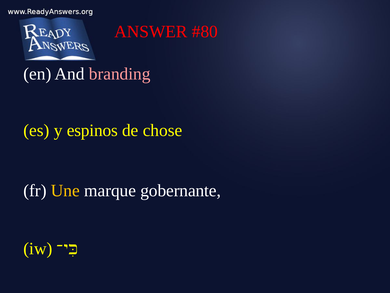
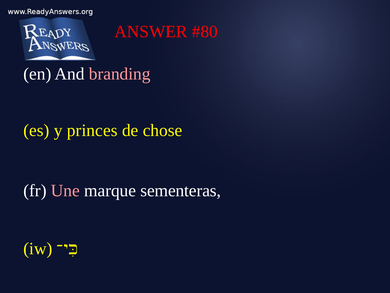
espinos: espinos -> princes
Une colour: yellow -> pink
gobernante: gobernante -> sementeras
